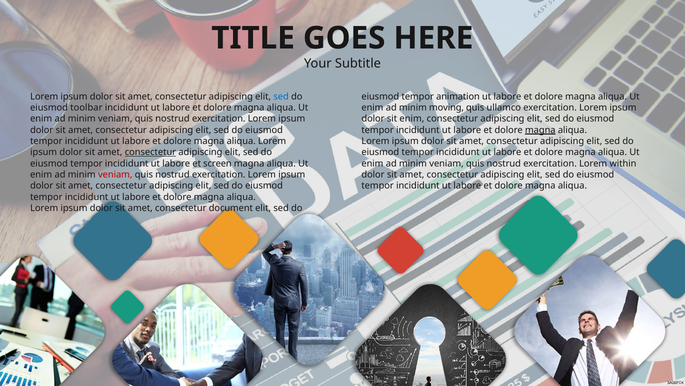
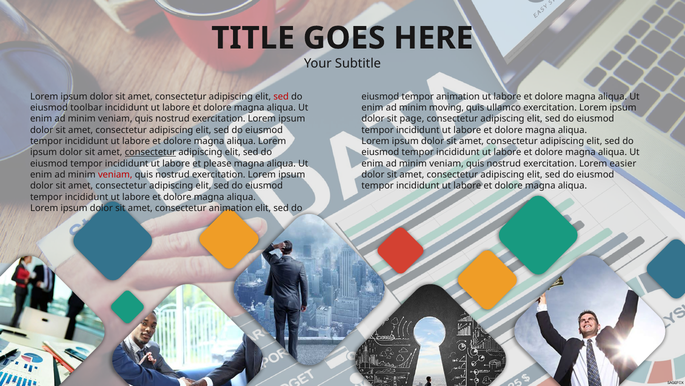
sed at (281, 96) colour: blue -> red
sit enim: enim -> page
magna at (540, 130) underline: present -> none
screen: screen -> please
within: within -> easier
consectetur document: document -> animation
